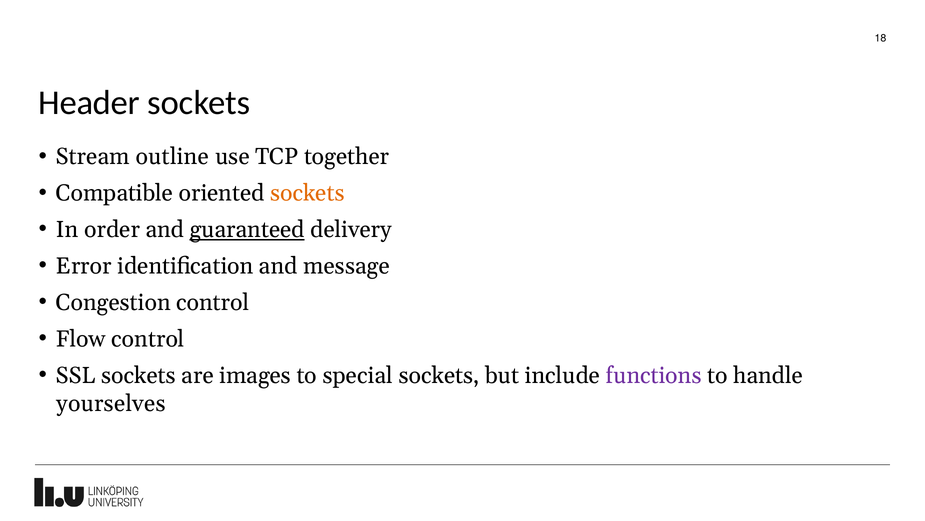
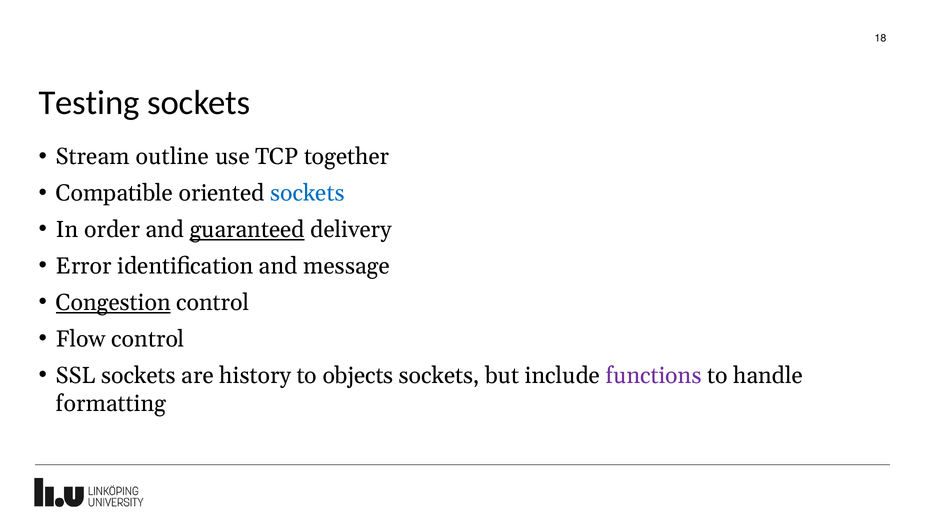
Header: Header -> Testing
sockets at (307, 193) colour: orange -> blue
Congestion underline: none -> present
images: images -> history
special: special -> objects
yourselves: yourselves -> formatting
